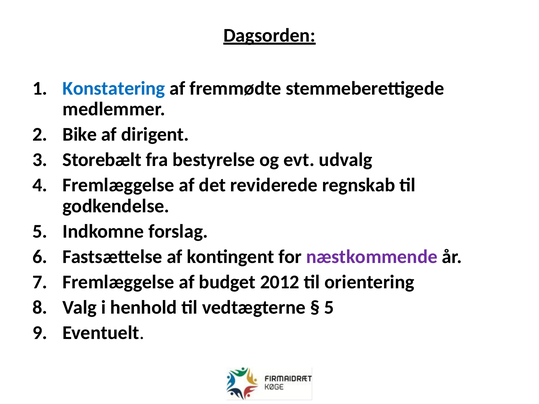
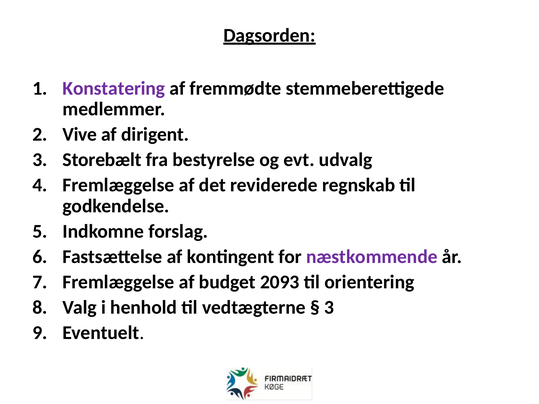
Konstatering colour: blue -> purple
Bike: Bike -> Vive
2012: 2012 -> 2093
5 at (329, 308): 5 -> 3
